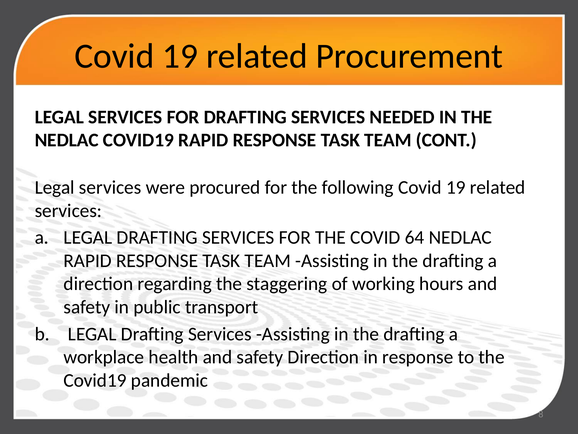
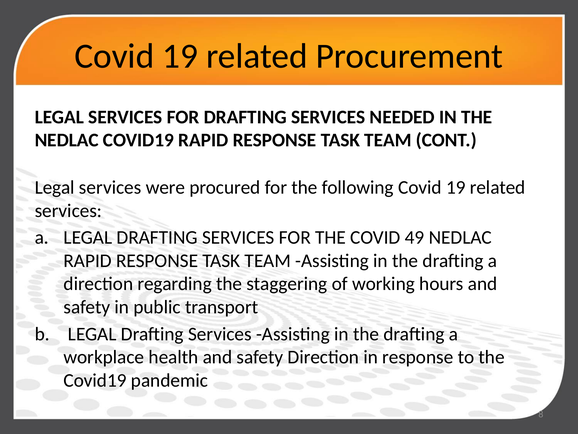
64: 64 -> 49
